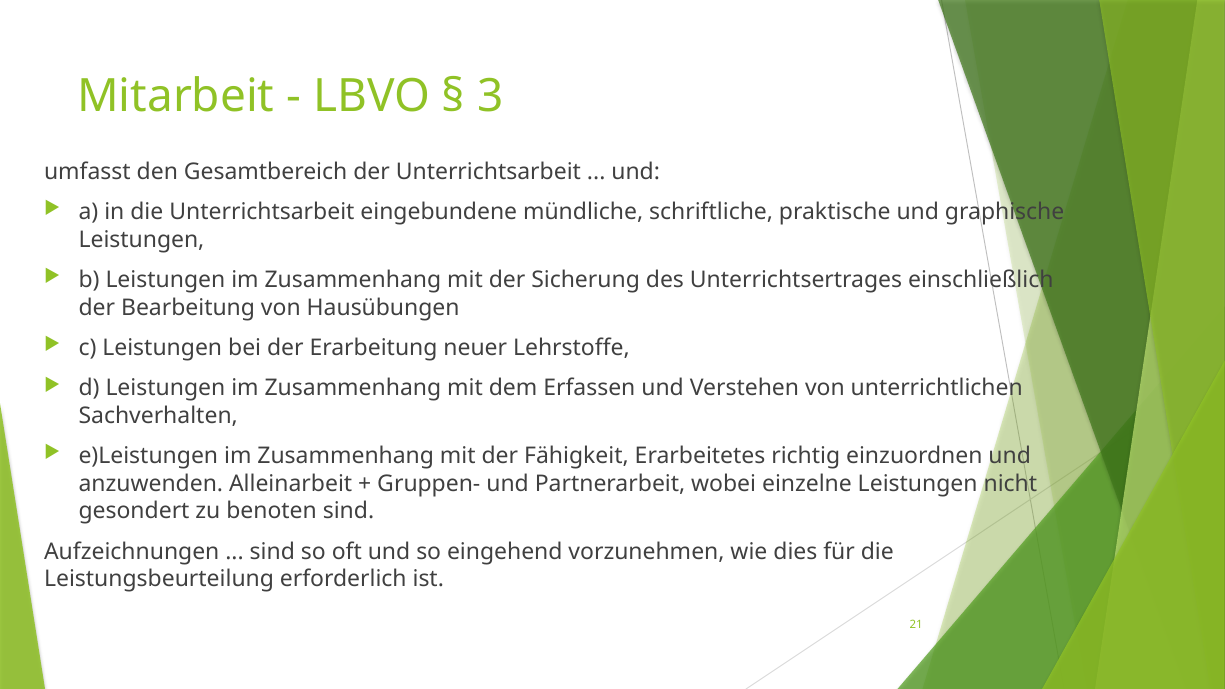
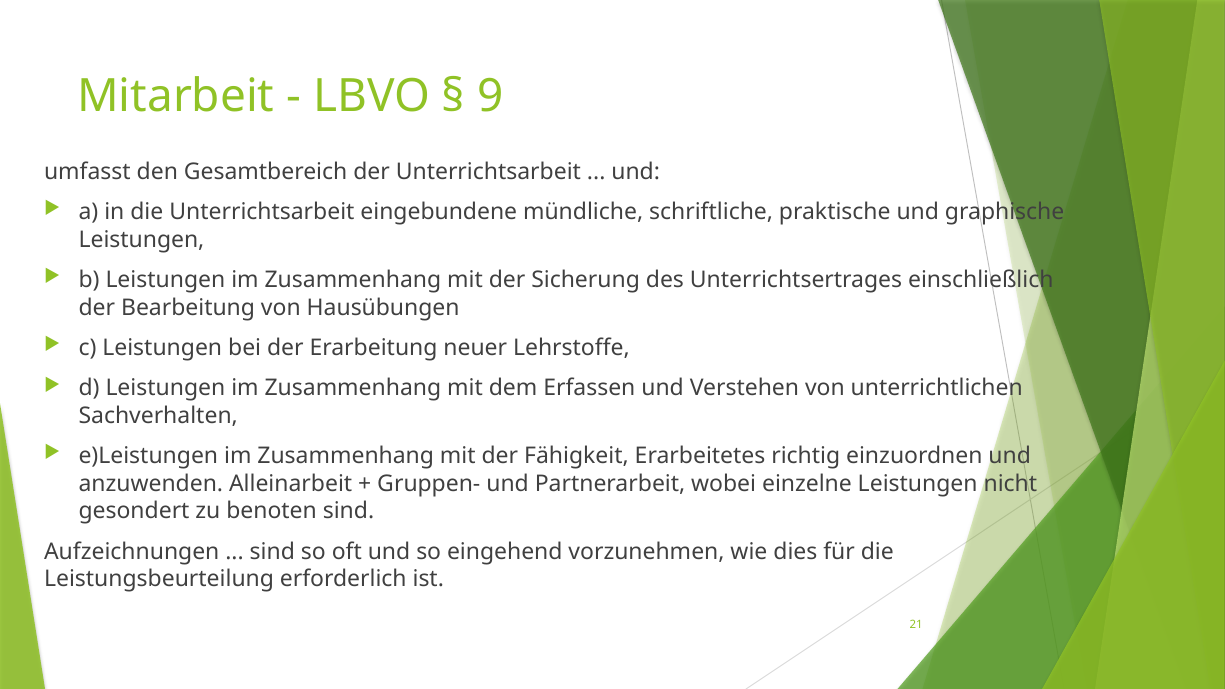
3: 3 -> 9
